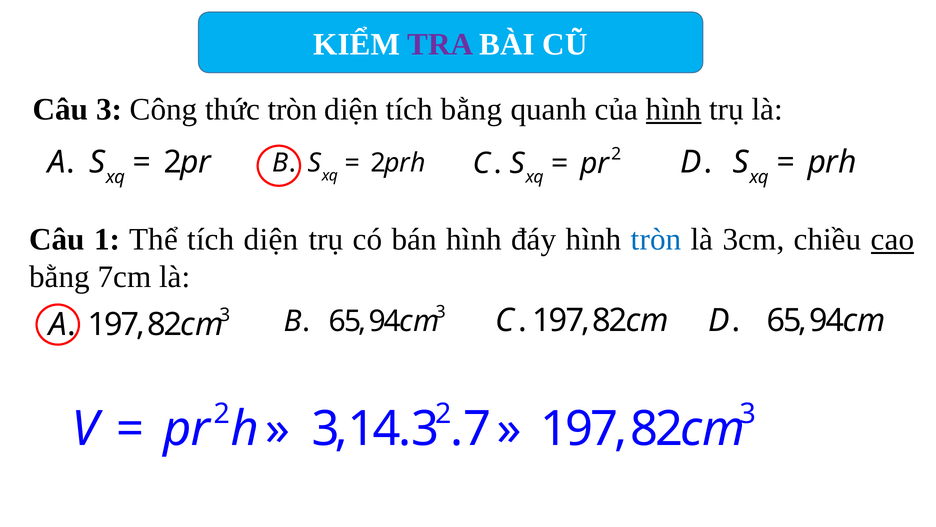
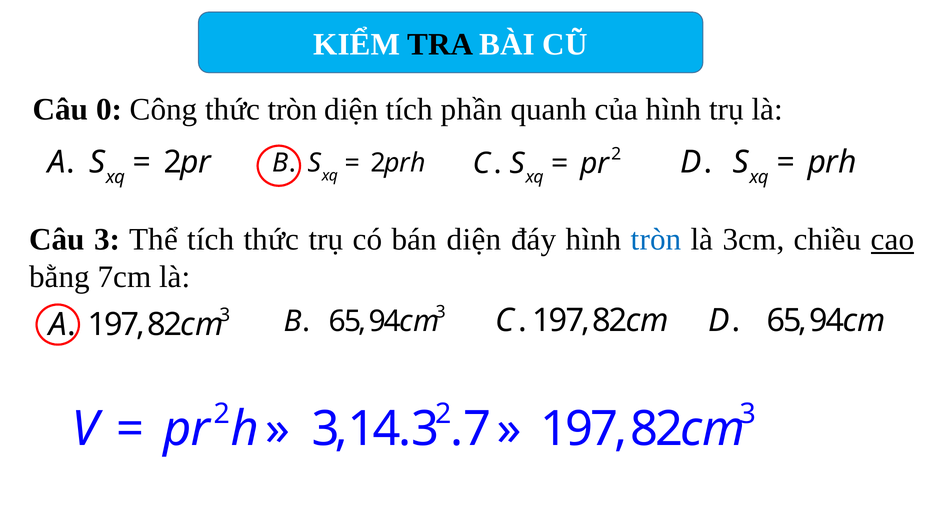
TRA colour: purple -> black
Câu 3: 3 -> 0
tích bằng: bằng -> phần
hình at (674, 109) underline: present -> none
Câu 1: 1 -> 3
tích diện: diện -> thức
bán hình: hình -> diện
